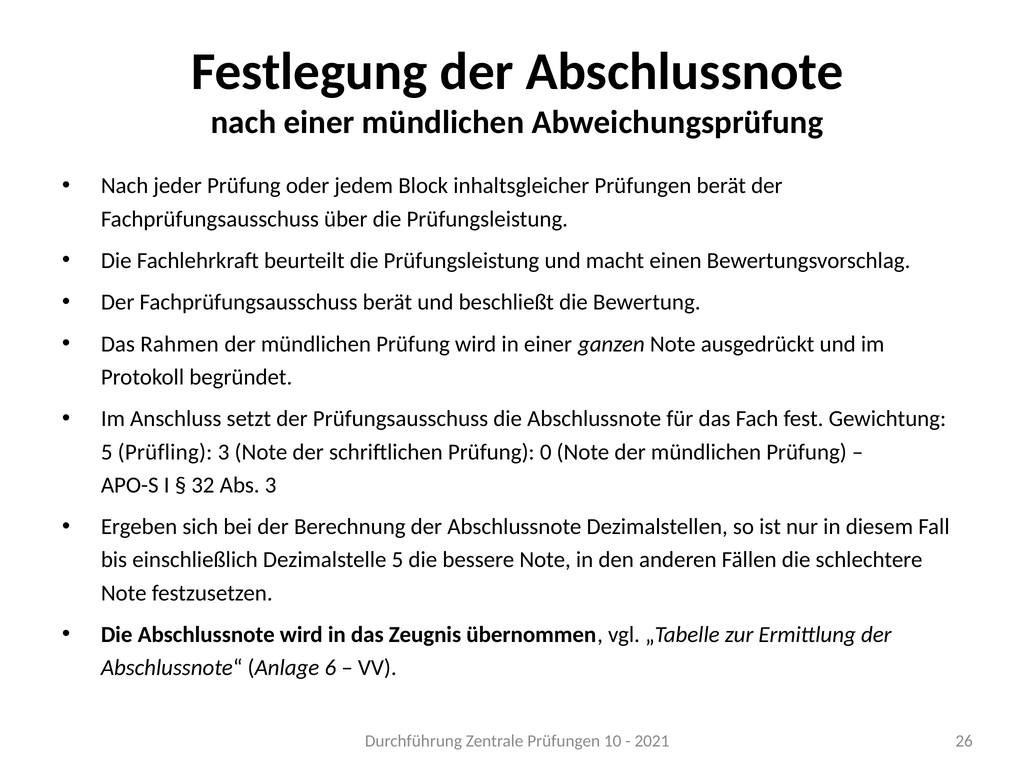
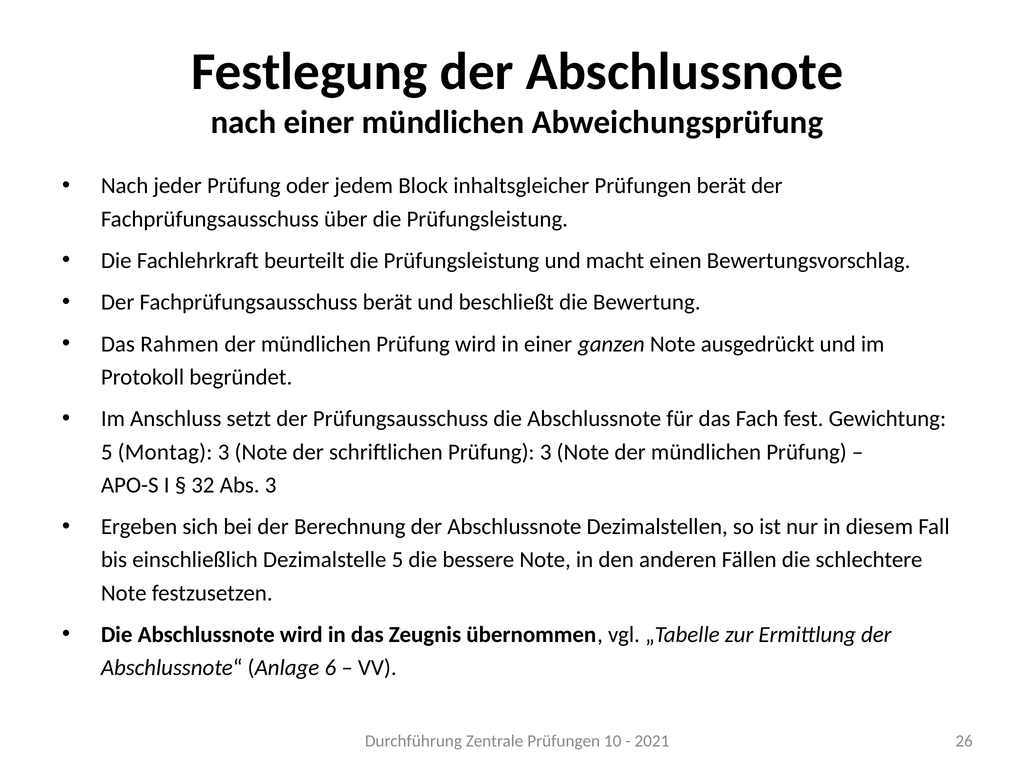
Prüfling: Prüfling -> Montag
Prüfung 0: 0 -> 3
